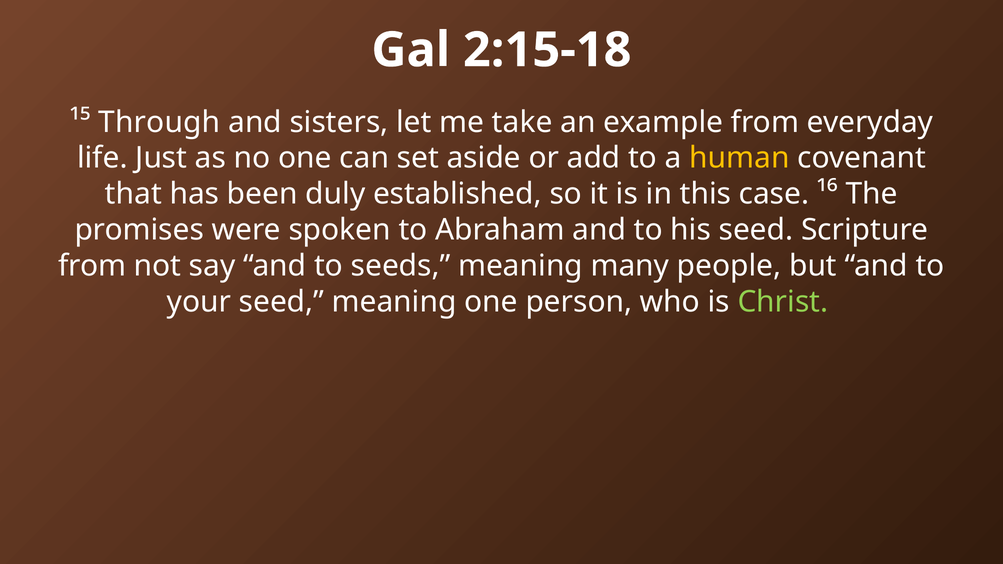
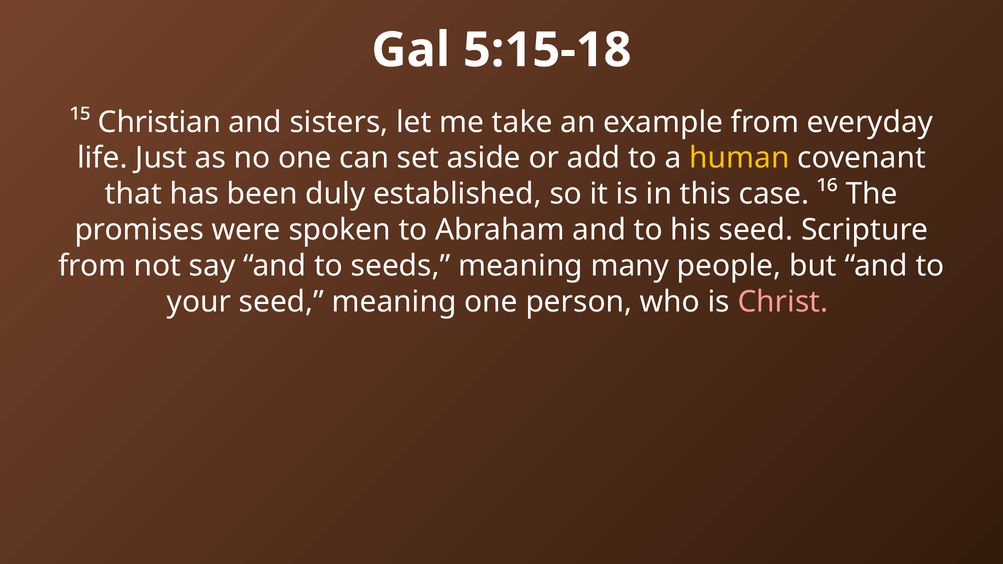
2:15-18: 2:15-18 -> 5:15-18
Through: Through -> Christian
Christ colour: light green -> pink
